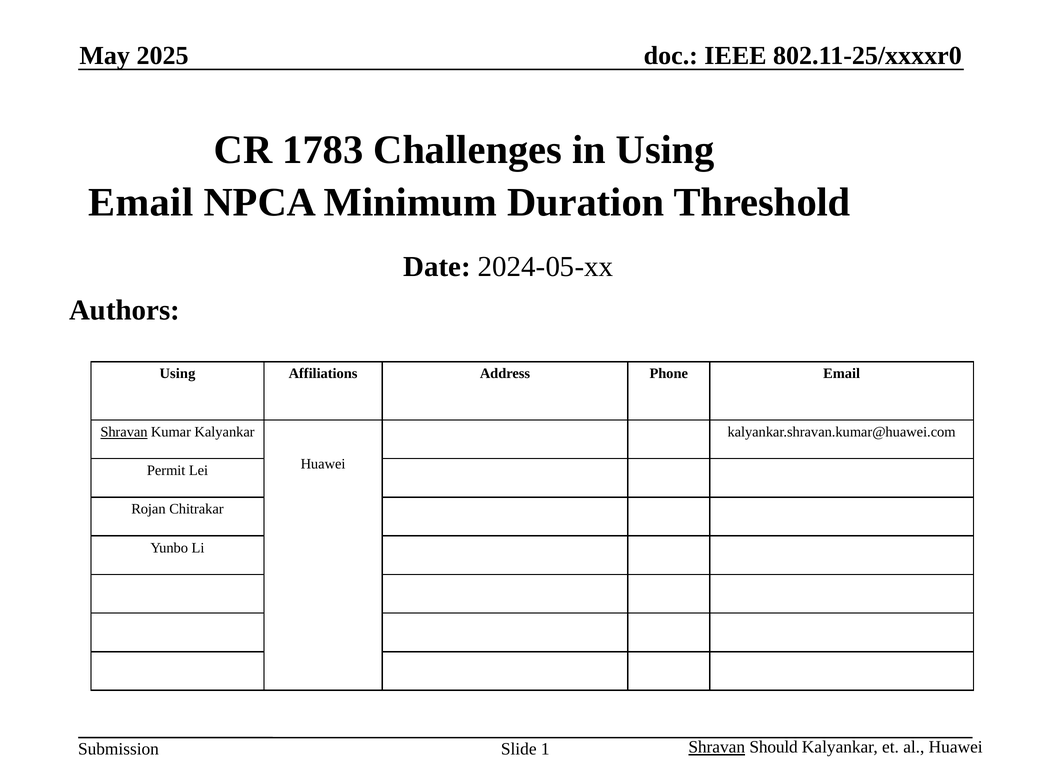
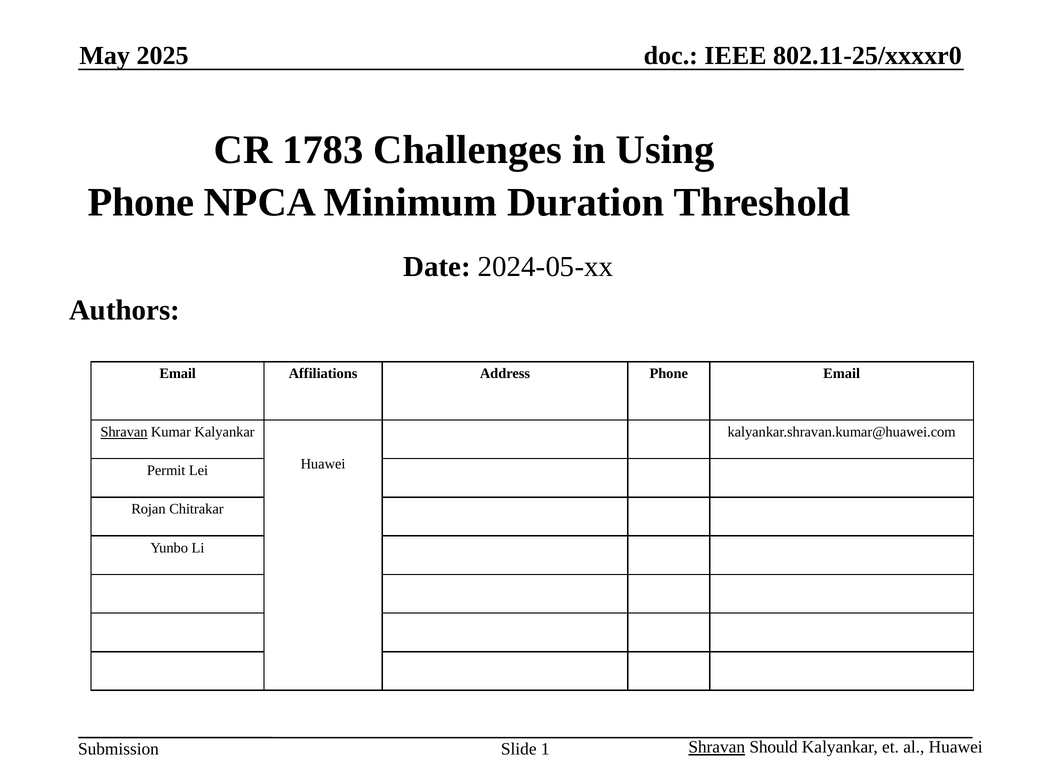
Email at (141, 202): Email -> Phone
Using at (177, 374): Using -> Email
